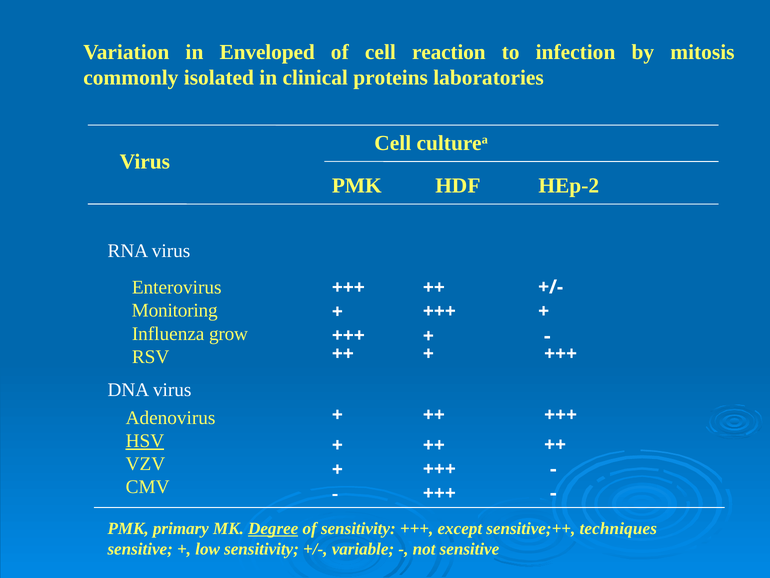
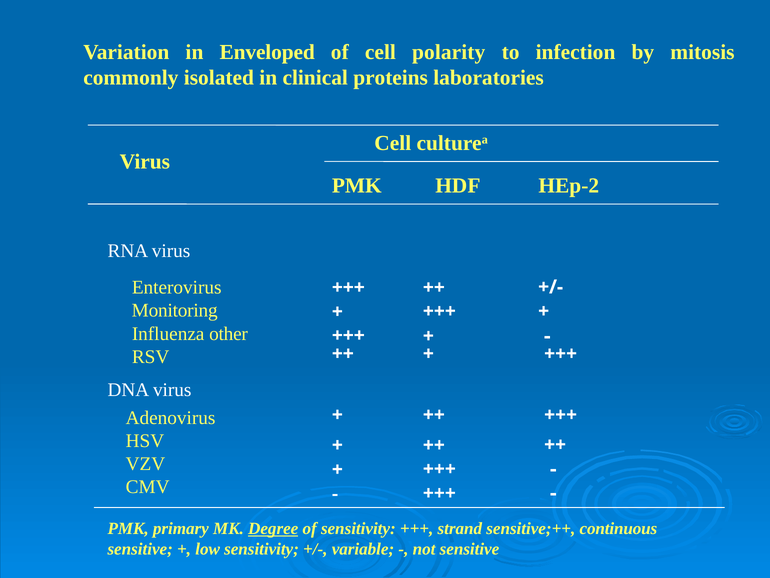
reaction: reaction -> polarity
grow: grow -> other
HSV underline: present -> none
except: except -> strand
techniques: techniques -> continuous
